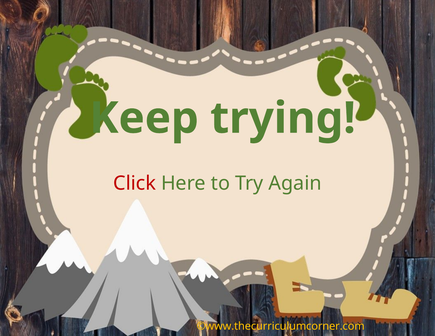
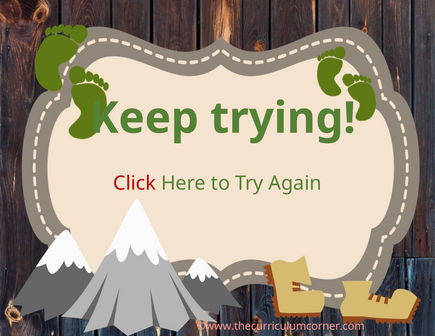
©www.thecurriculumcorner.com colour: yellow -> pink
